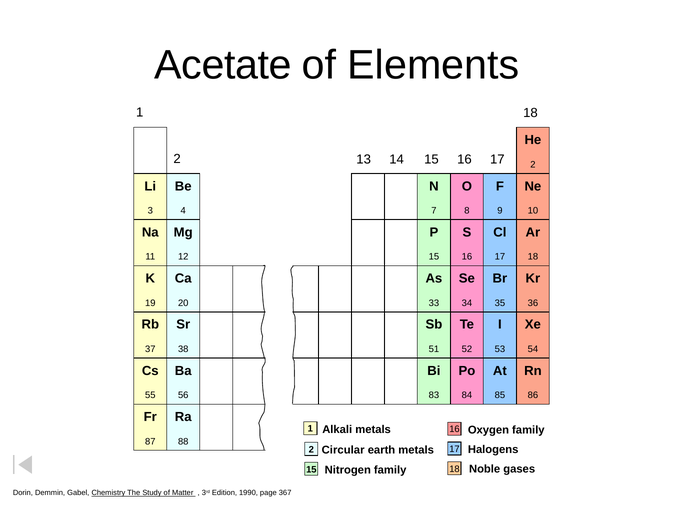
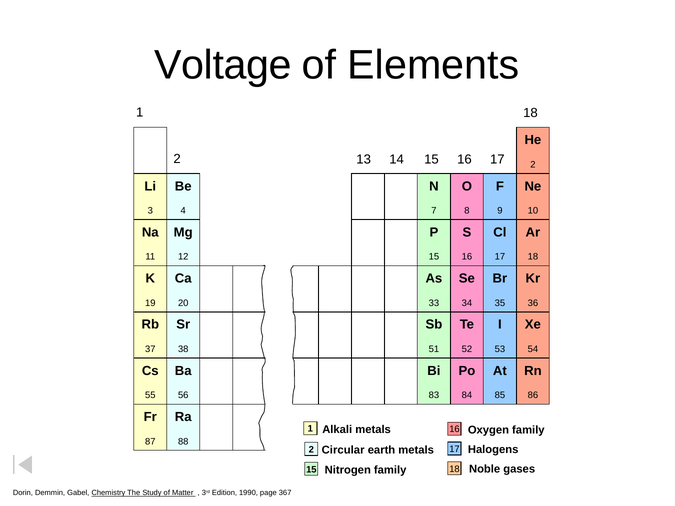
Acetate: Acetate -> Voltage
